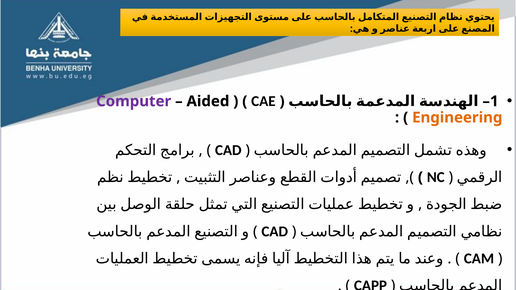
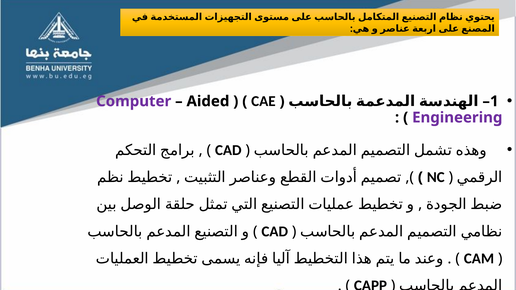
Engineering colour: orange -> purple
